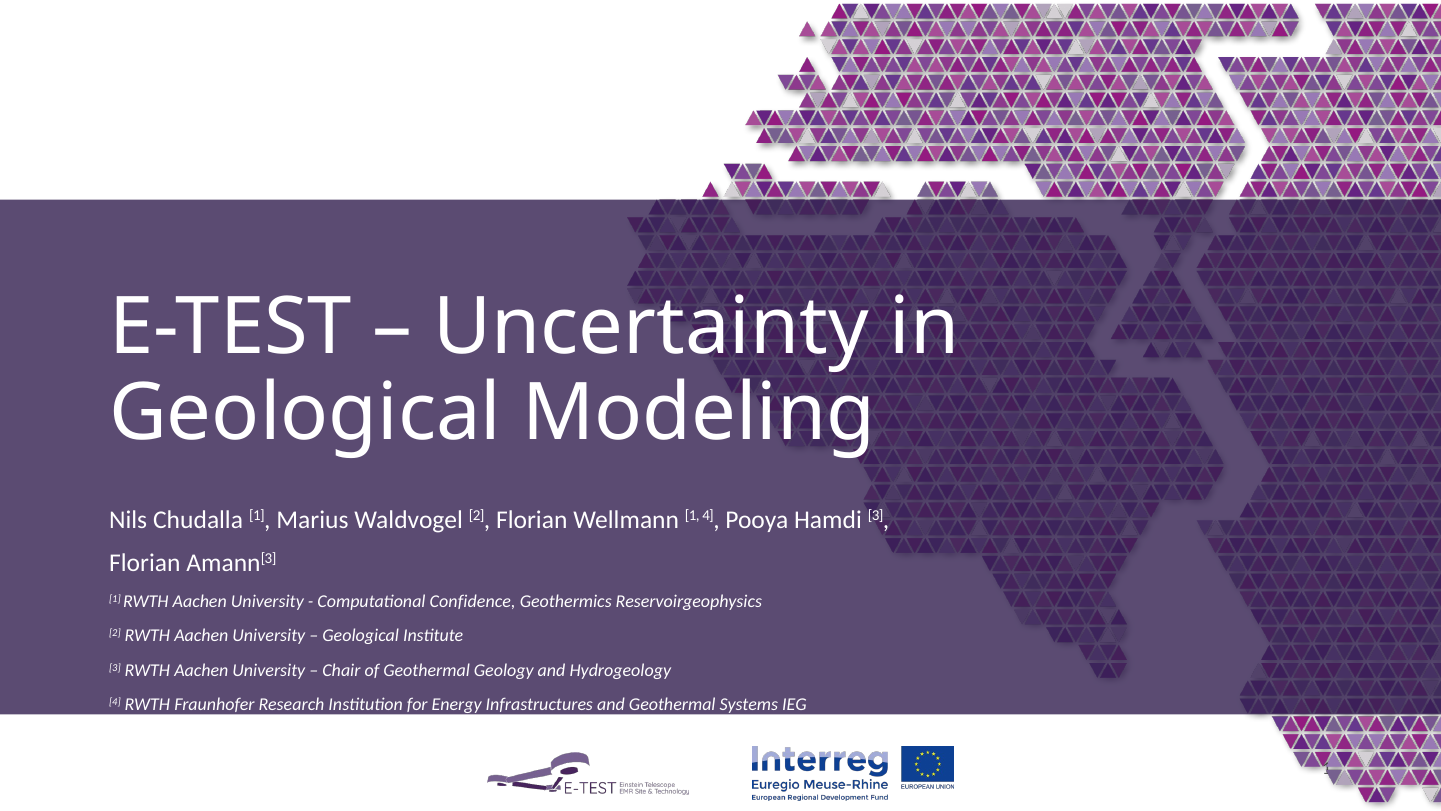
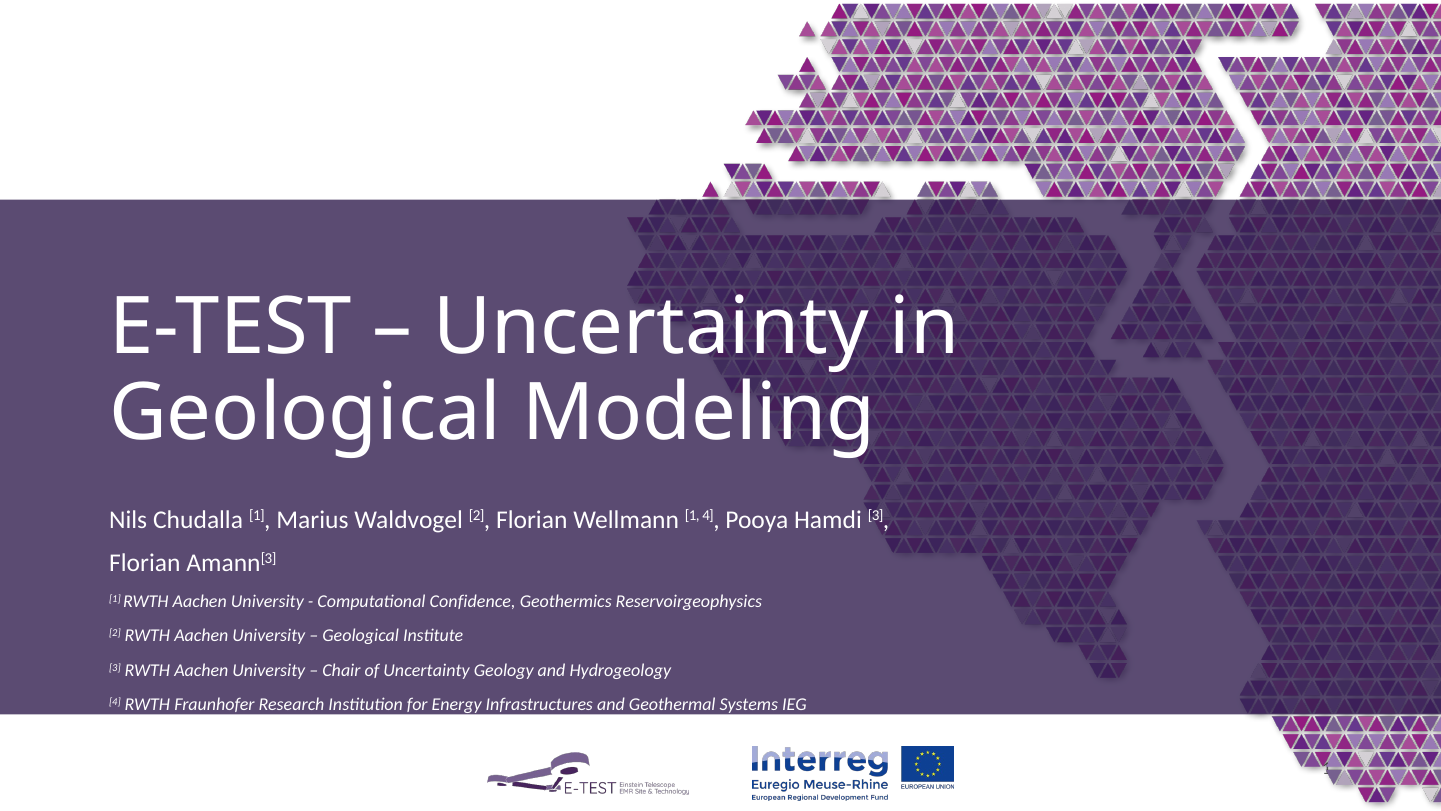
of Geothermal: Geothermal -> Uncertainty
